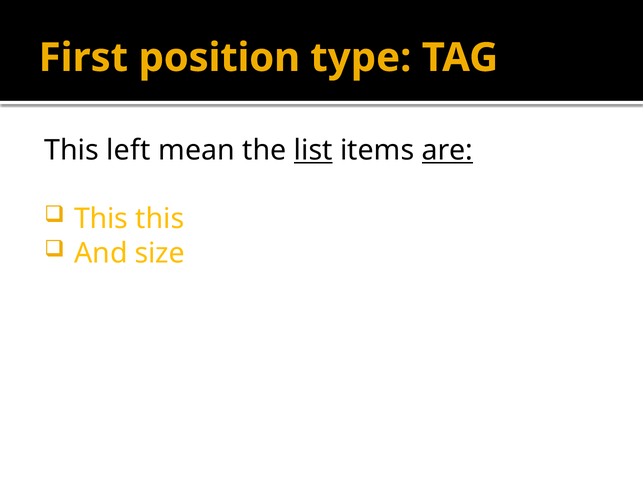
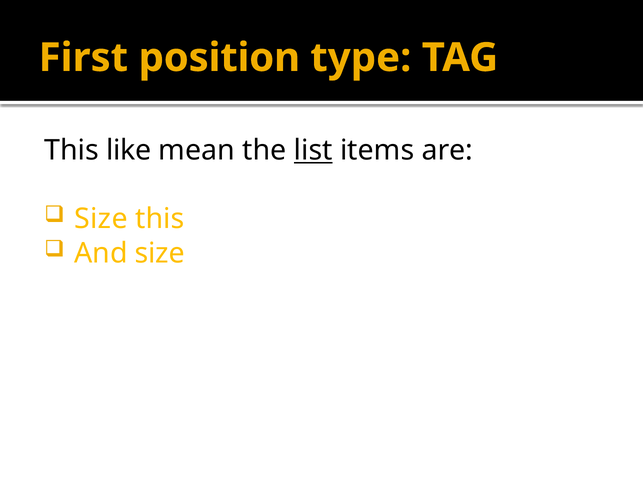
left: left -> like
are underline: present -> none
This at (101, 219): This -> Size
